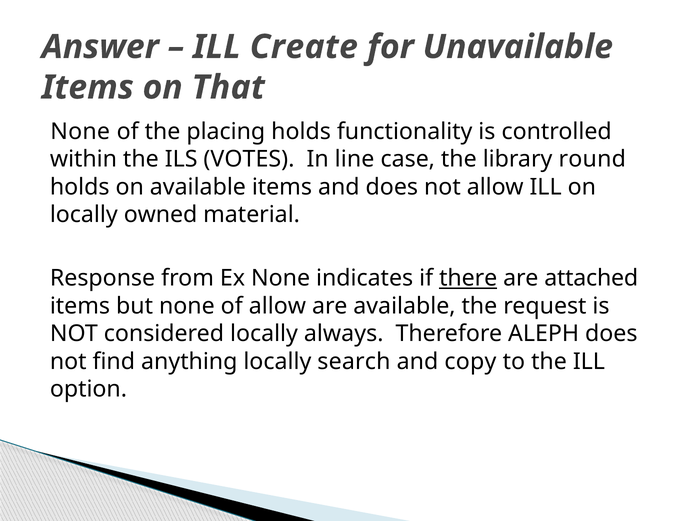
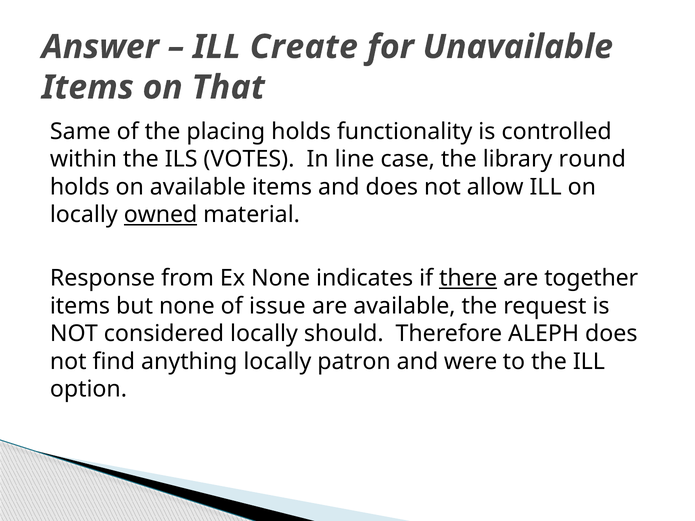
None at (80, 132): None -> Same
owned underline: none -> present
attached: attached -> together
of allow: allow -> issue
always: always -> should
search: search -> patron
copy: copy -> were
